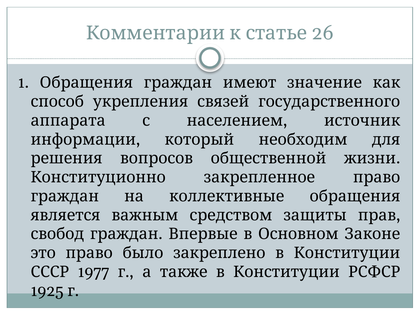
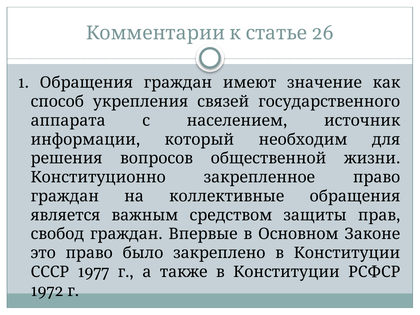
1925: 1925 -> 1972
